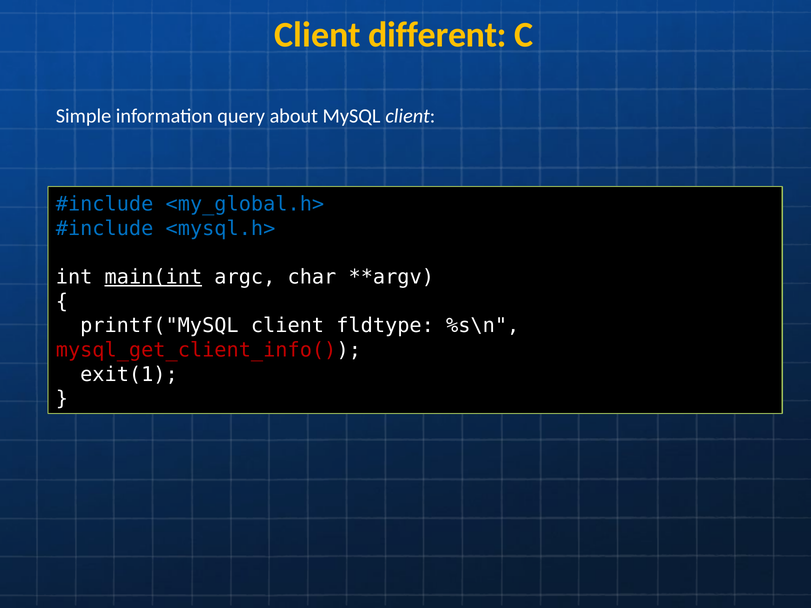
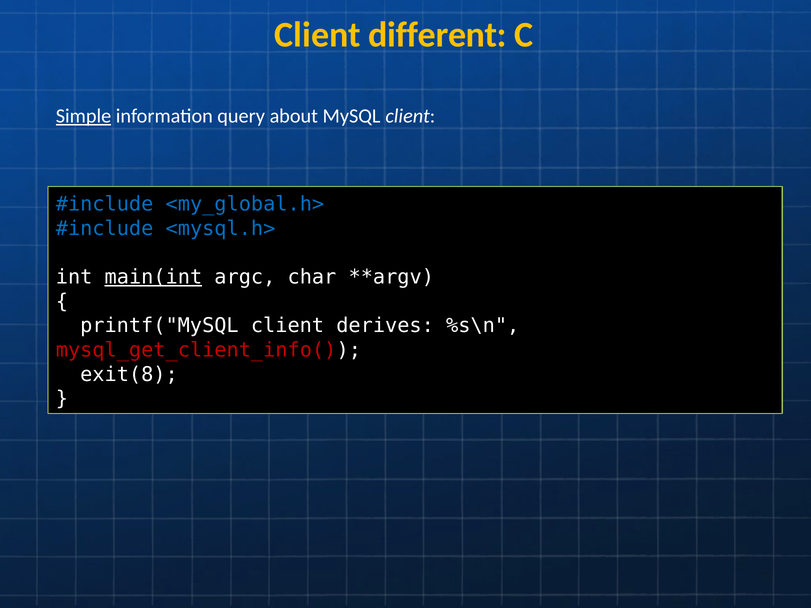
Simple underline: none -> present
fldtype: fldtype -> derives
exit(1: exit(1 -> exit(8
